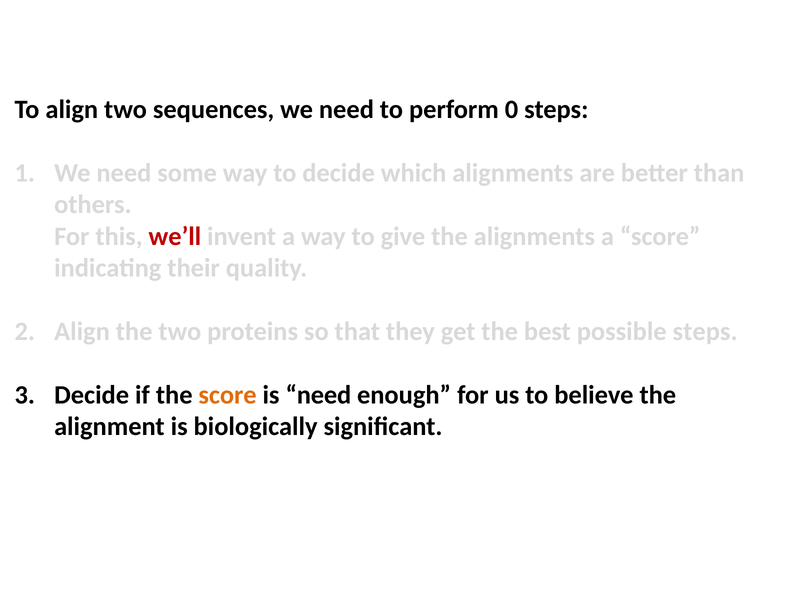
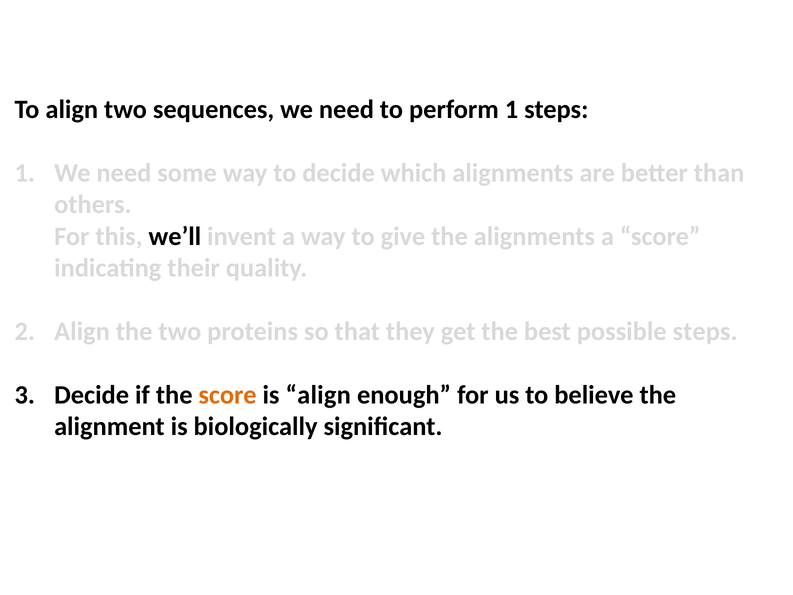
perform 0: 0 -> 1
we’ll colour: red -> black
is need: need -> align
